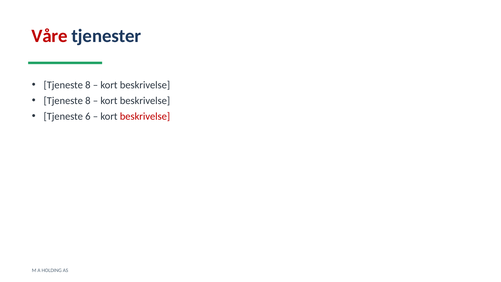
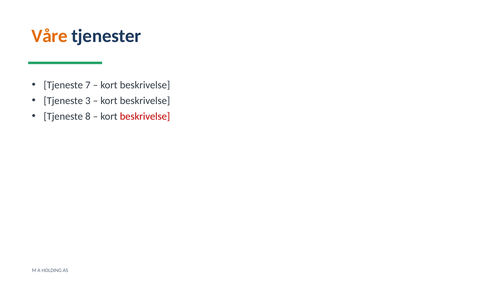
Våre colour: red -> orange
8 at (88, 85): 8 -> 7
8 at (88, 101): 8 -> 3
6: 6 -> 8
